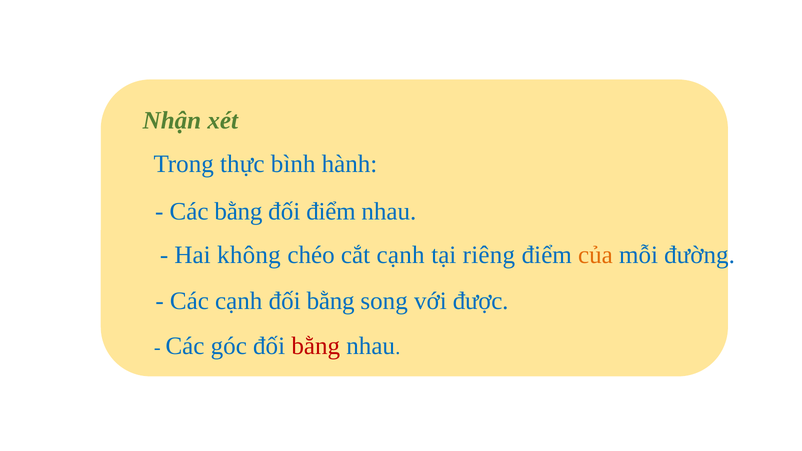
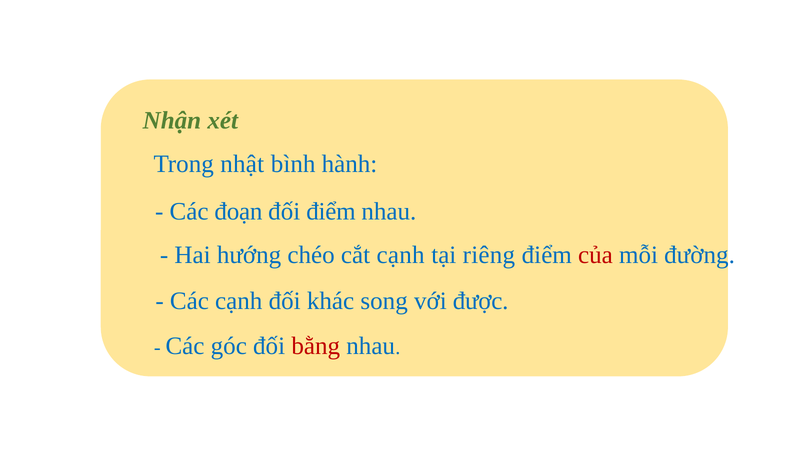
thực: thực -> nhật
Các bằng: bằng -> đoạn
không: không -> hướng
của colour: orange -> red
cạnh đối bằng: bằng -> khác
